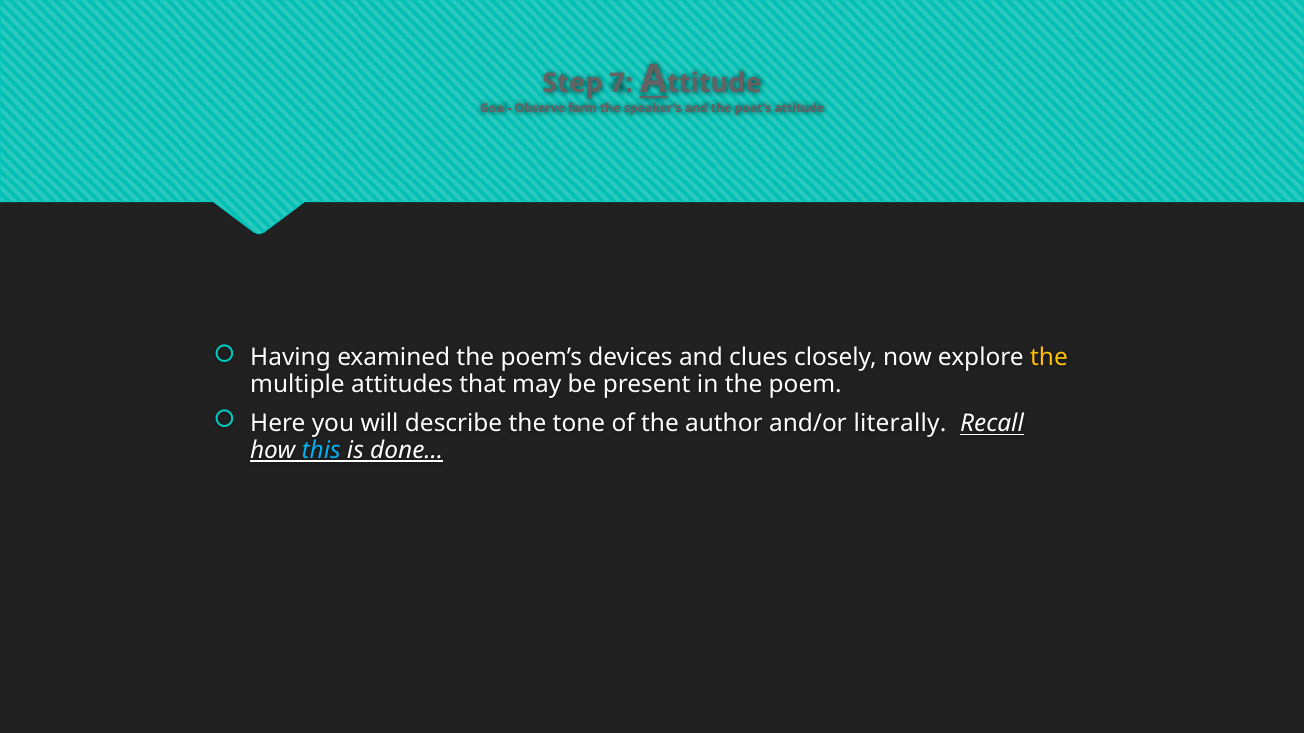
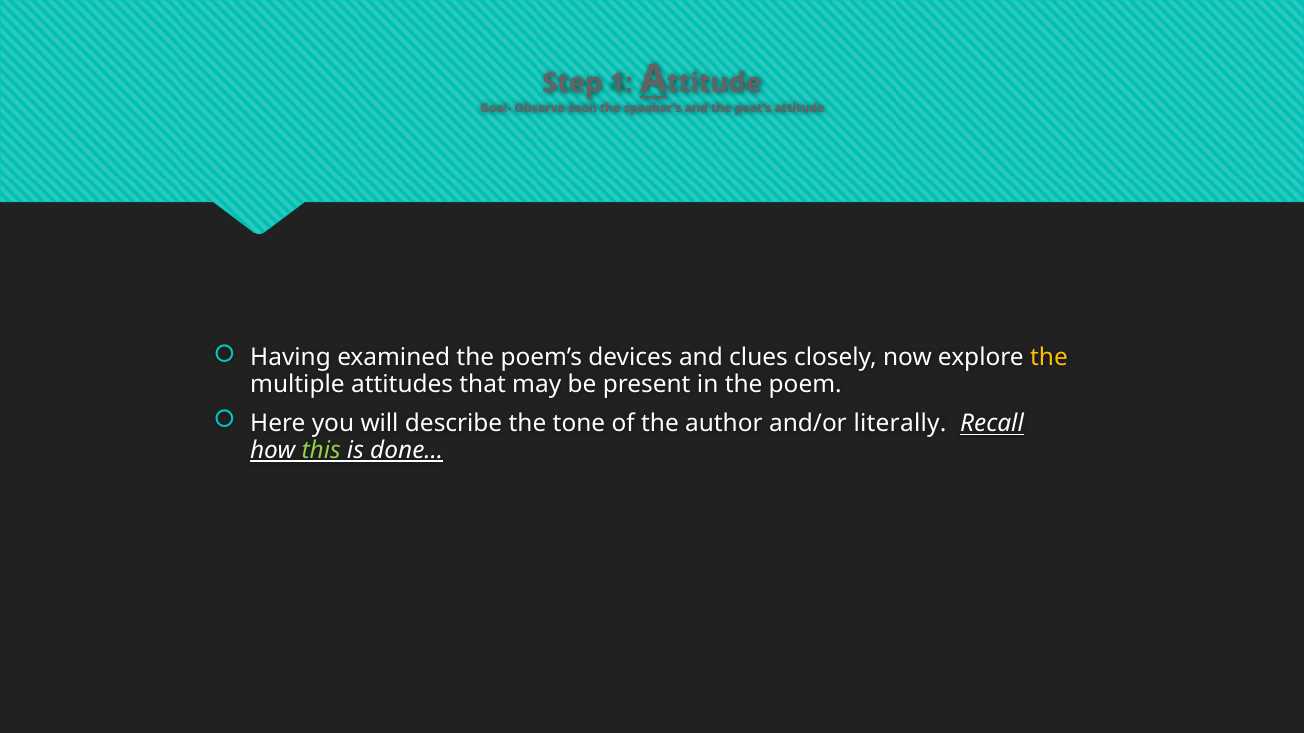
7: 7 -> 1
farm: farm -> soon
this colour: light blue -> light green
